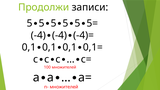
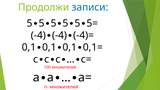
записи colour: black -> blue
